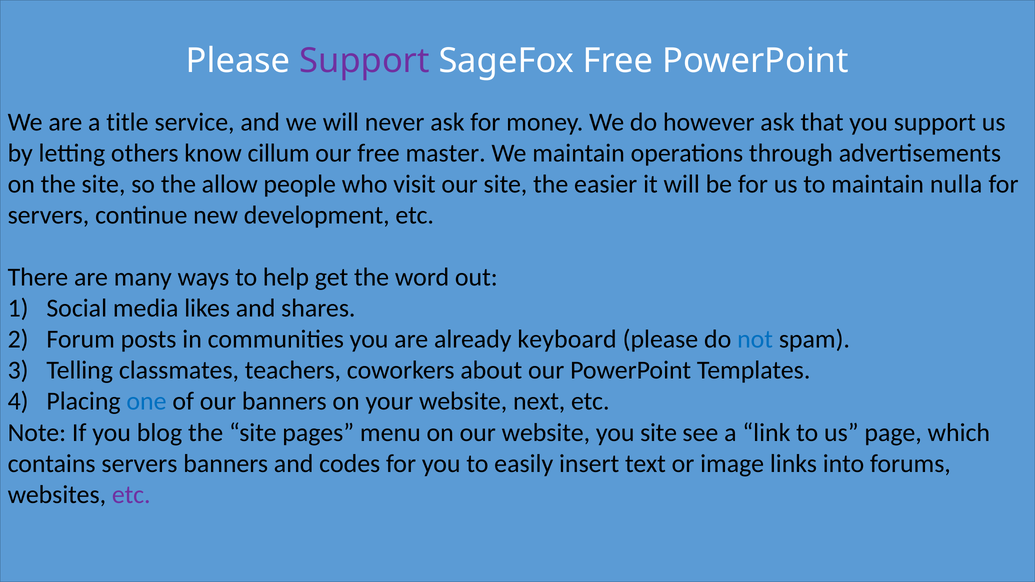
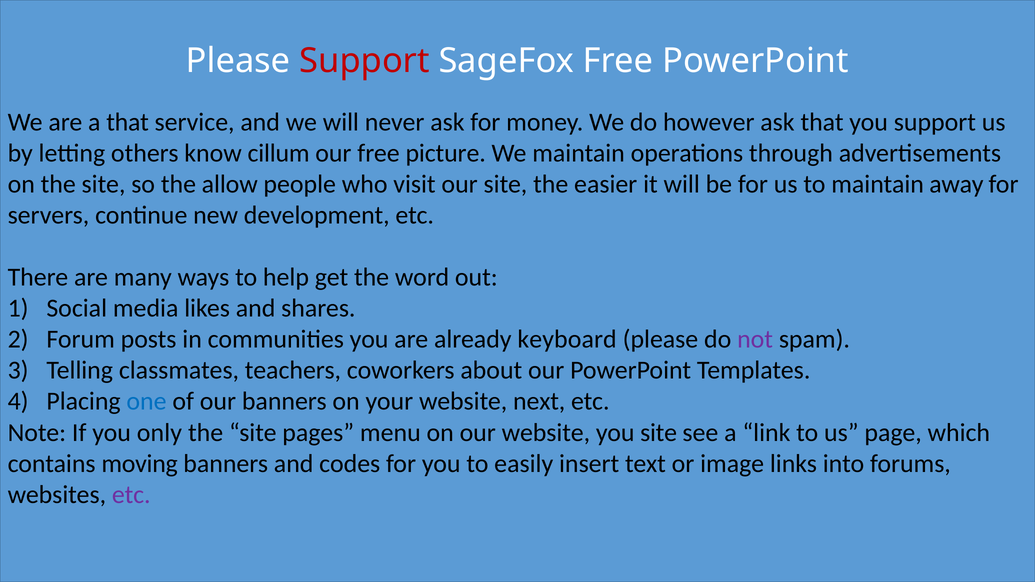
Support at (364, 61) colour: purple -> red
a title: title -> that
master: master -> picture
nulla: nulla -> away
not colour: blue -> purple
blog: blog -> only
contains servers: servers -> moving
